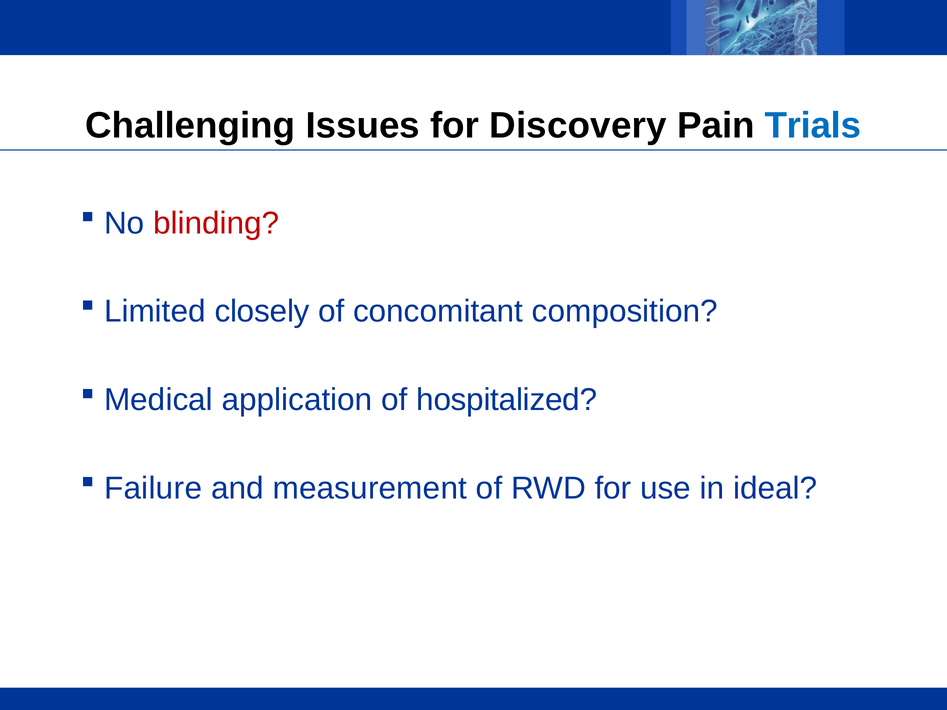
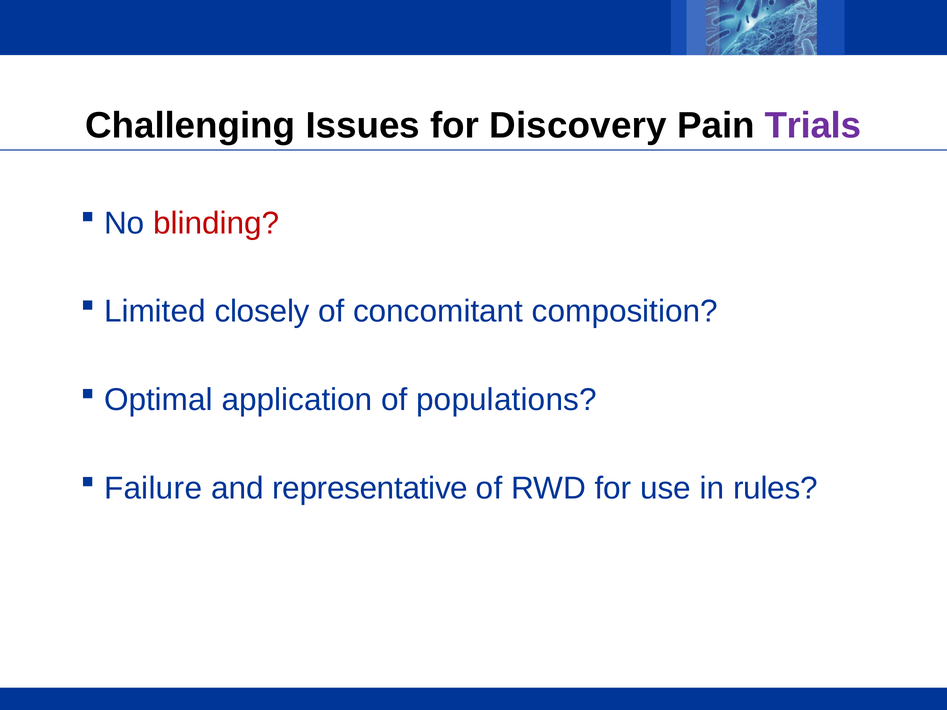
Trials colour: blue -> purple
Medical: Medical -> Optimal
hospitalized: hospitalized -> populations
measurement: measurement -> representative
ideal: ideal -> rules
